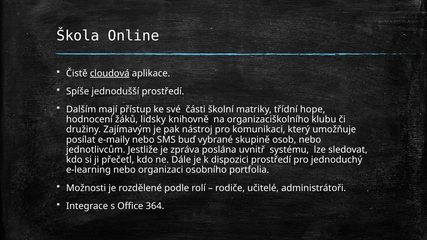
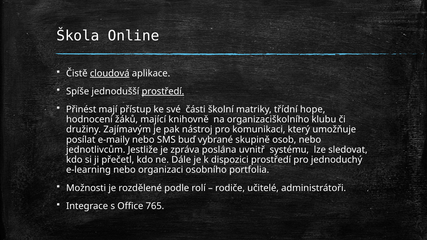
prostředí at (163, 91) underline: none -> present
Dalším: Dalším -> Přinést
lidsky: lidsky -> mající
364: 364 -> 765
